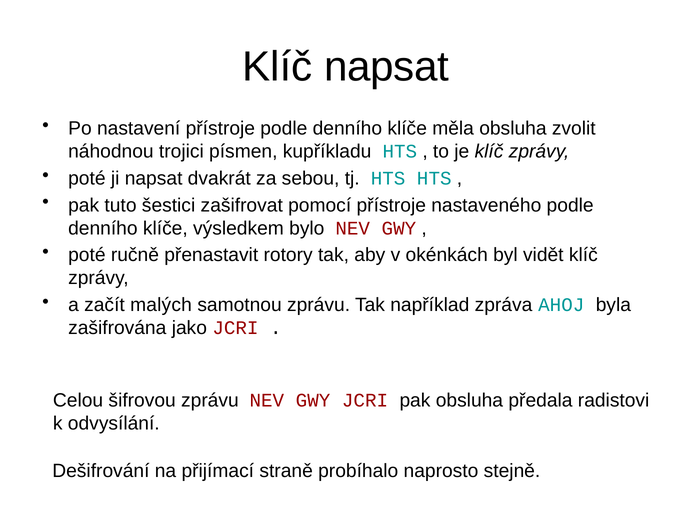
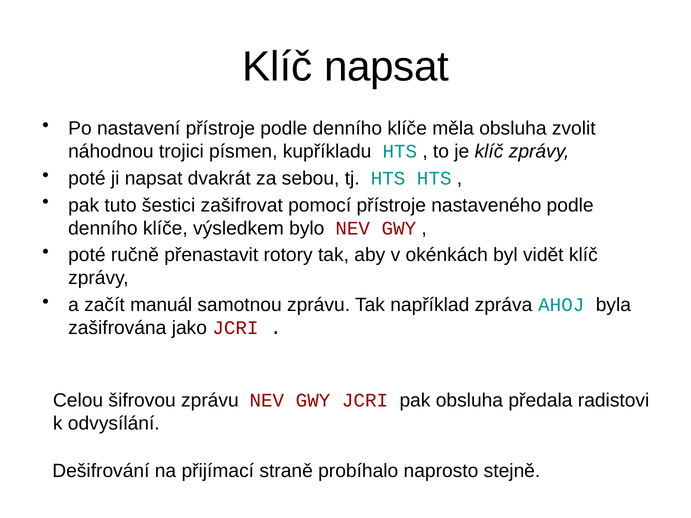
malých: malých -> manuál
